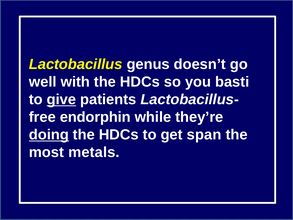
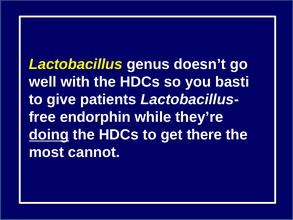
give underline: present -> none
span: span -> there
metals: metals -> cannot
